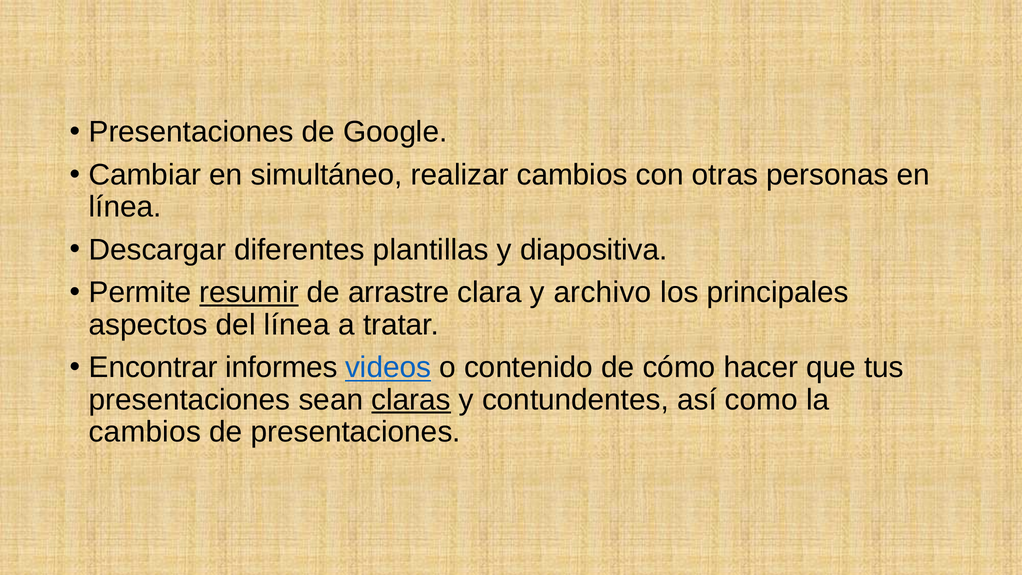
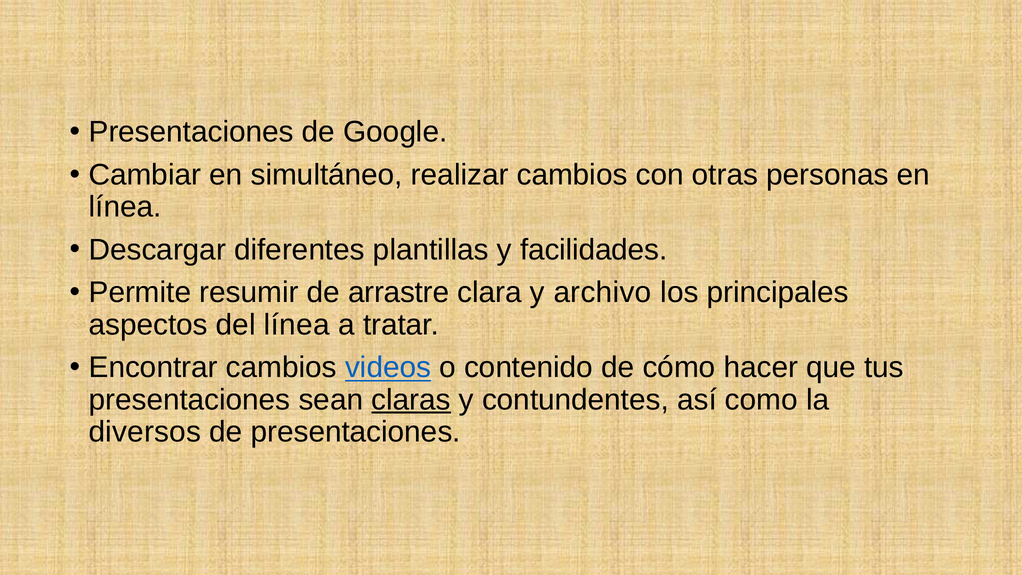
diapositiva: diapositiva -> facilidades
resumir underline: present -> none
Encontrar informes: informes -> cambios
cambios at (145, 432): cambios -> diversos
